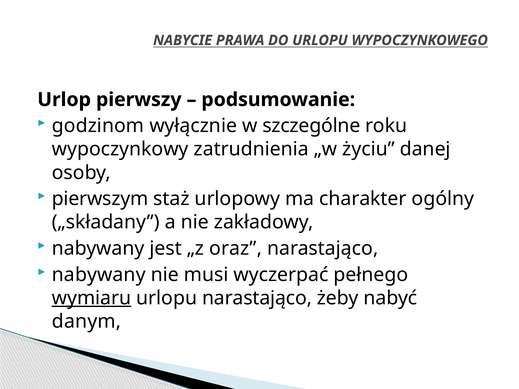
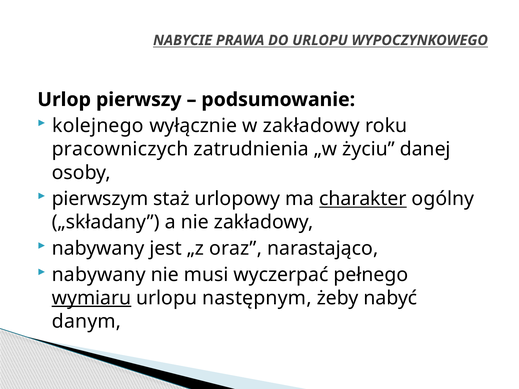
godzinom: godzinom -> kolejnego
w szczególne: szczególne -> zakładowy
wypoczynkowy: wypoczynkowy -> pracowniczych
charakter underline: none -> present
urlopu narastająco: narastająco -> następnym
